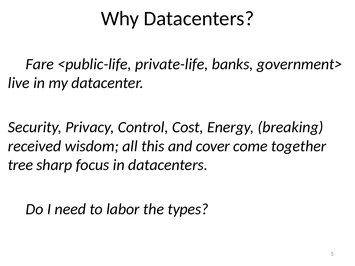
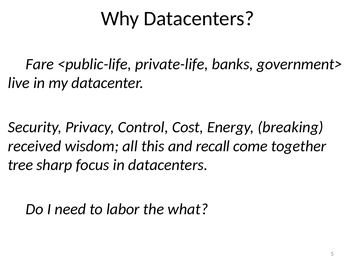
cover: cover -> recall
types: types -> what
